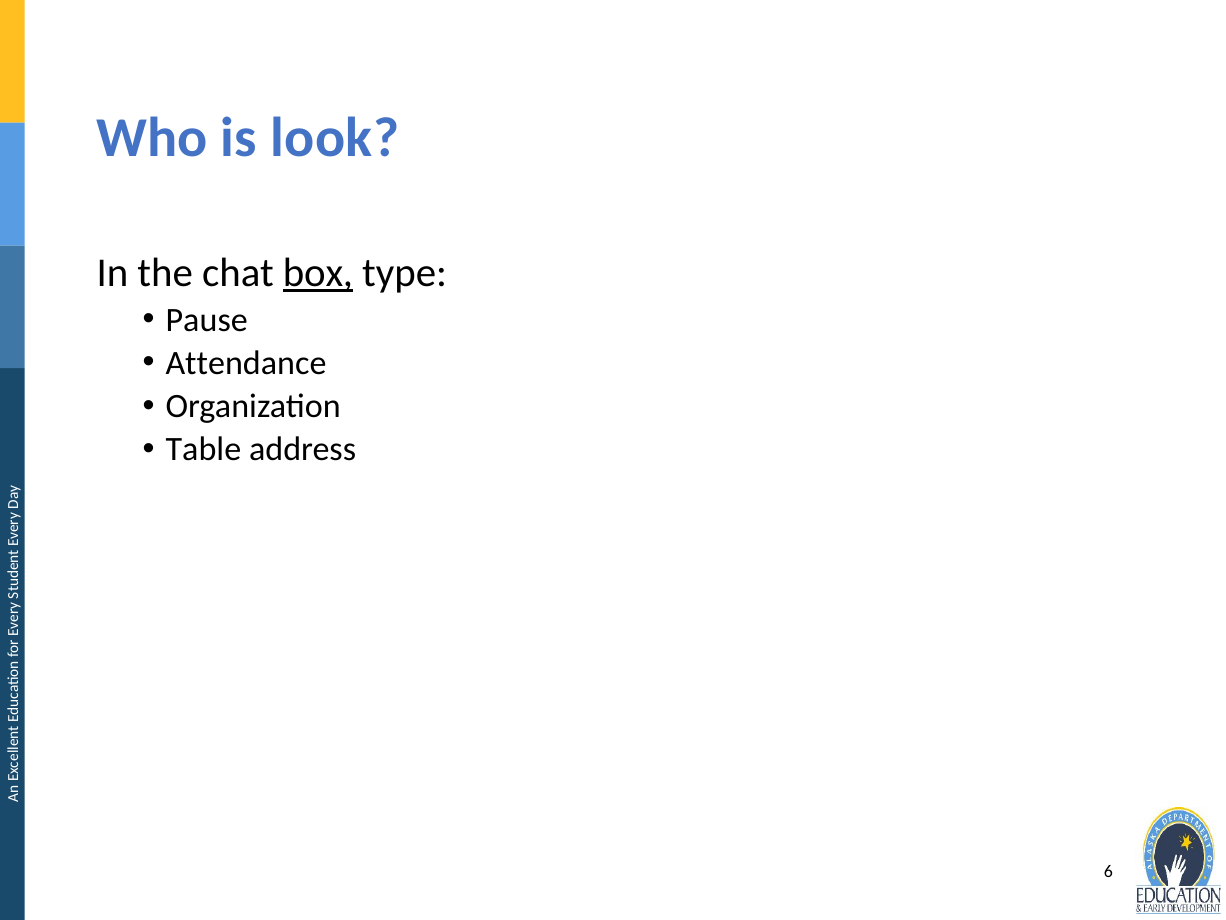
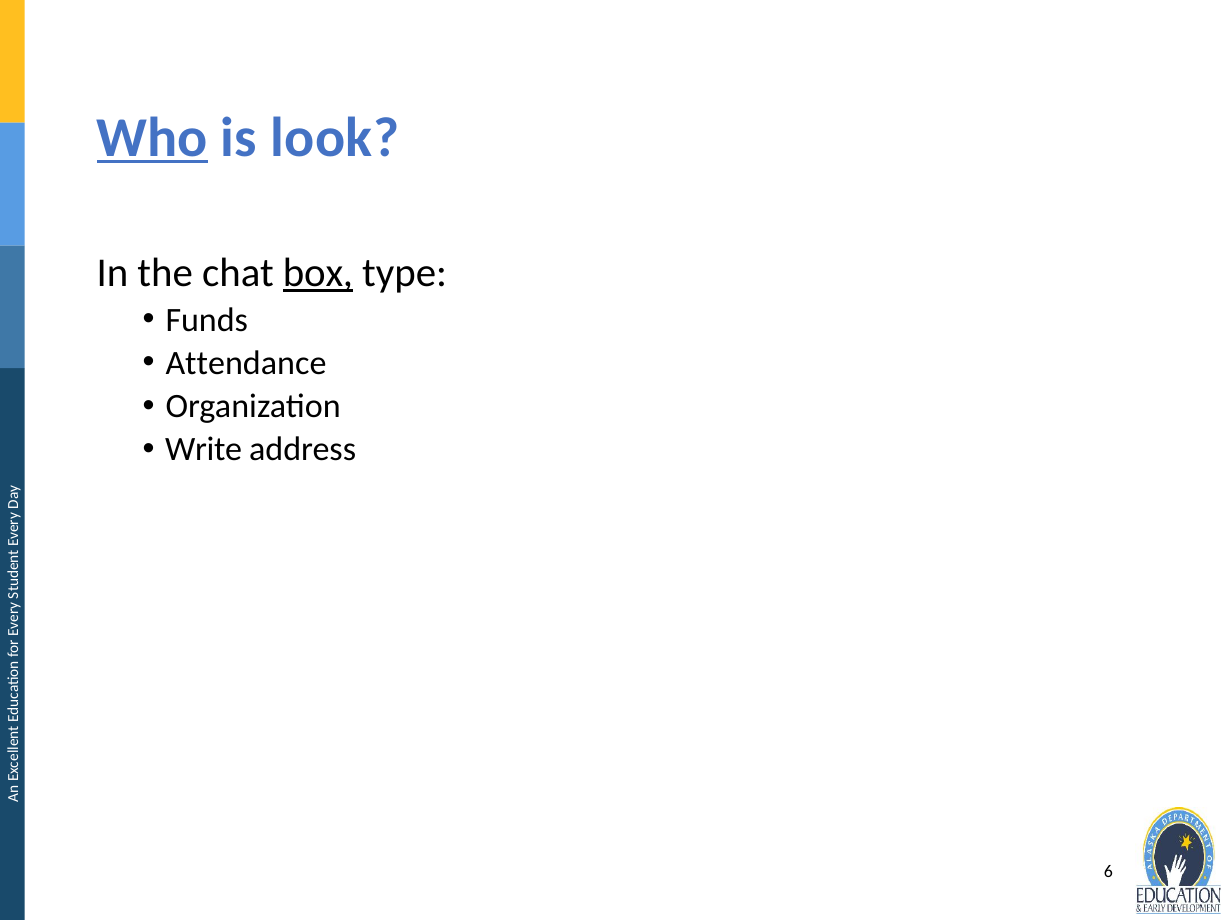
Who underline: none -> present
Pause: Pause -> Funds
Table: Table -> Write
